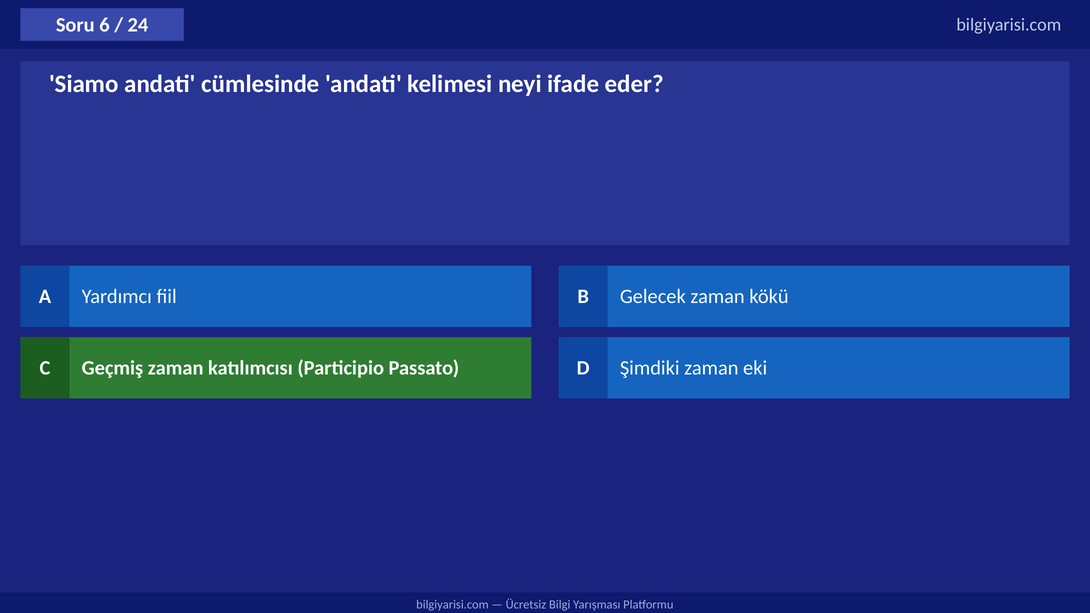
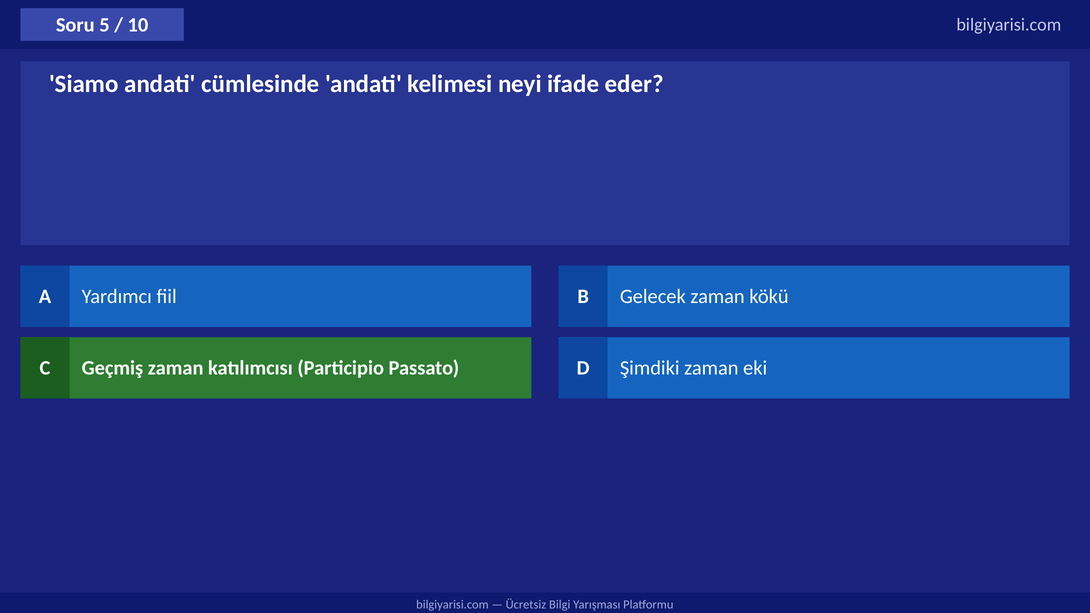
6: 6 -> 5
24: 24 -> 10
